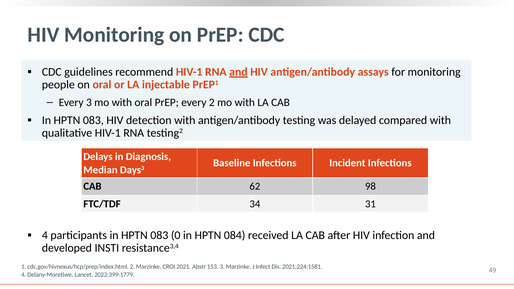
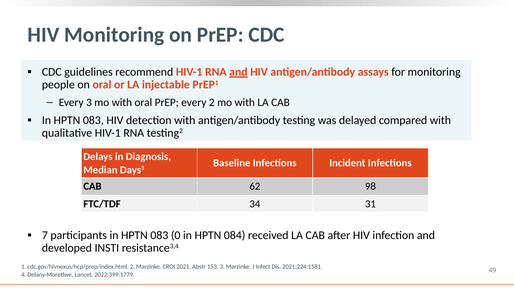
4 at (45, 235): 4 -> 7
